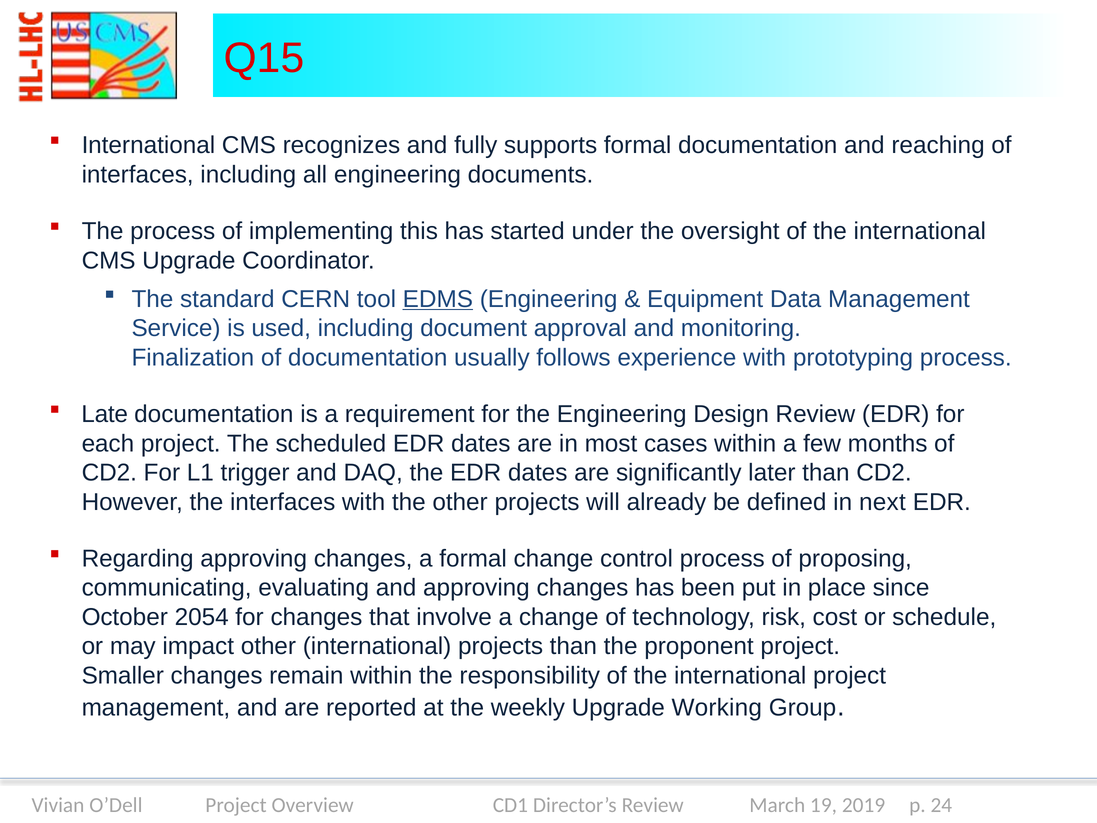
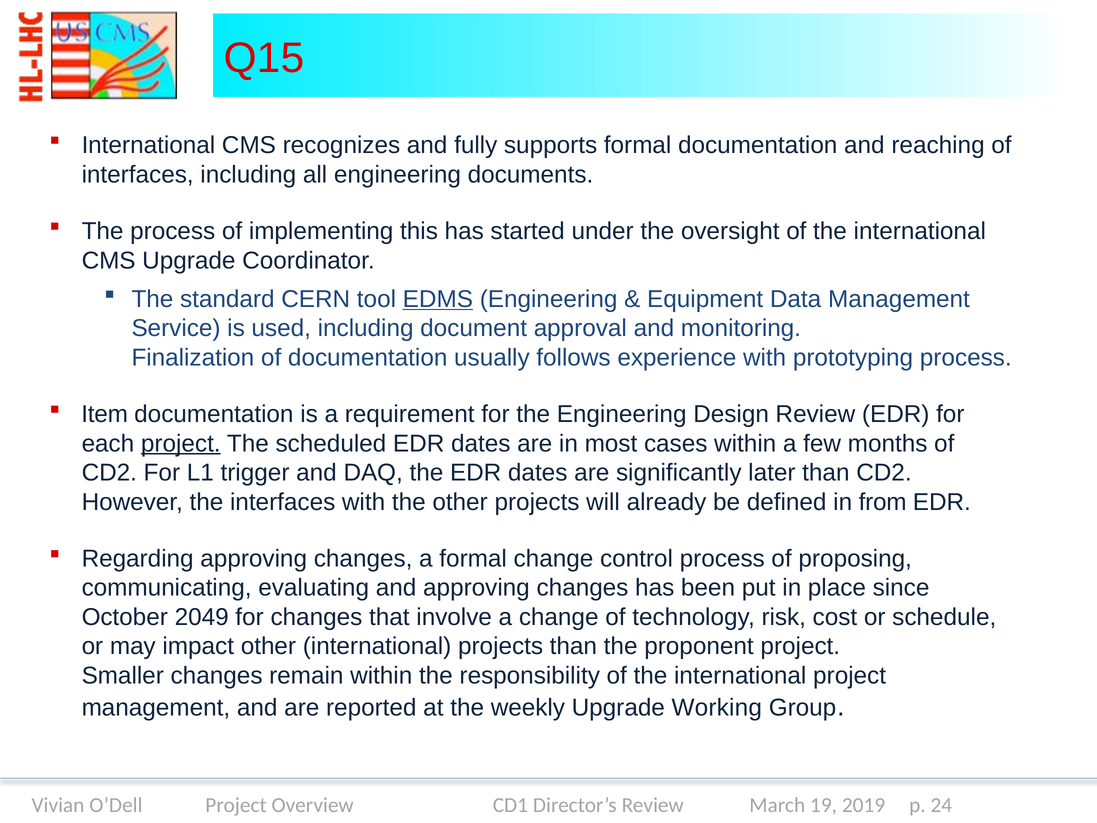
Late: Late -> Item
project at (181, 443) underline: none -> present
next: next -> from
2054: 2054 -> 2049
